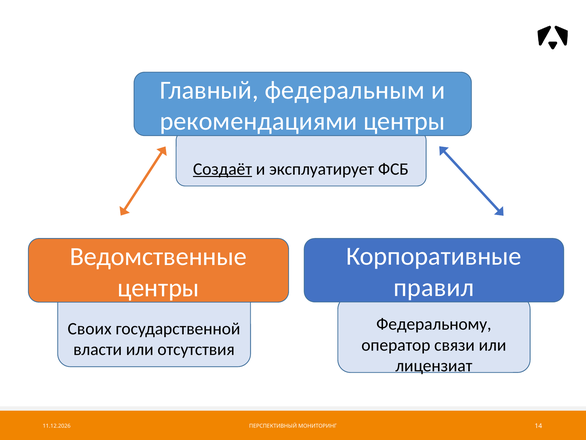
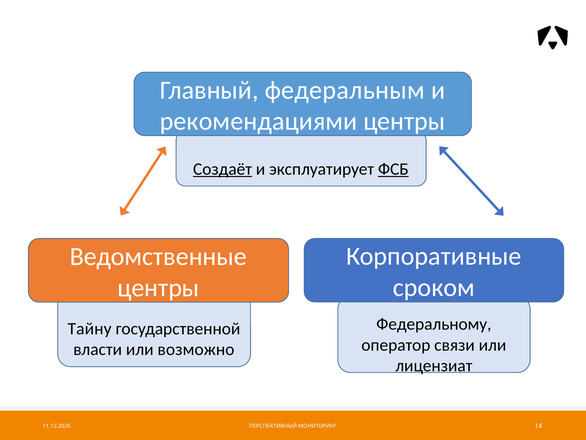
ФСБ underline: none -> present
правил: правил -> сроком
Своих: Своих -> Тайну
отсутствия: отсутствия -> возможно
